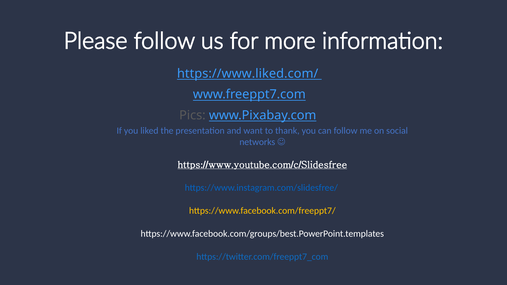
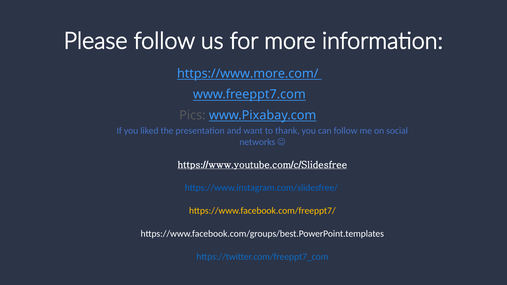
https://www.liked.com/: https://www.liked.com/ -> https://www.more.com/
